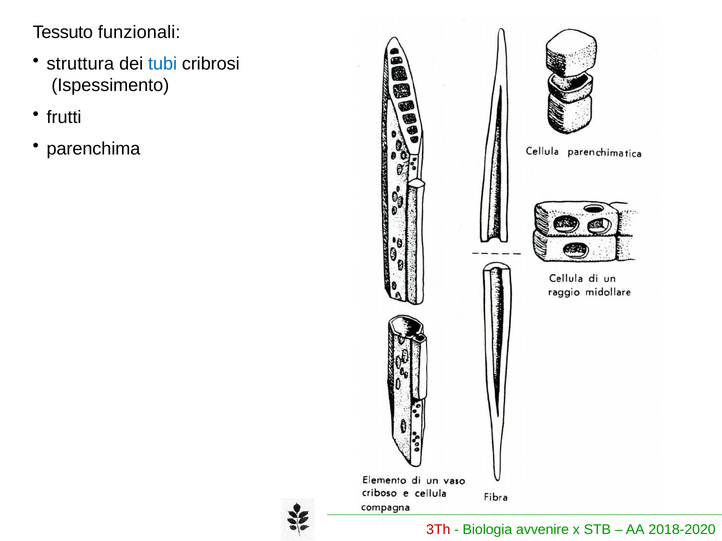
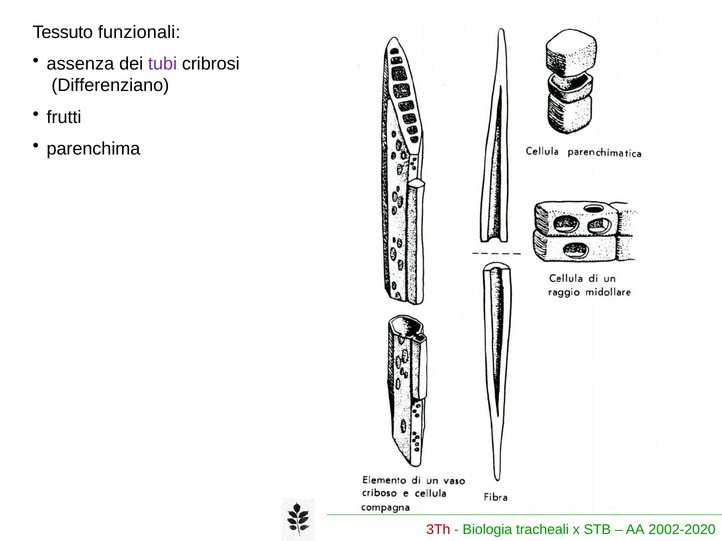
struttura: struttura -> assenza
tubi colour: blue -> purple
Ispessimento: Ispessimento -> Differenziano
avvenire: avvenire -> tracheali
2018-2020: 2018-2020 -> 2002-2020
